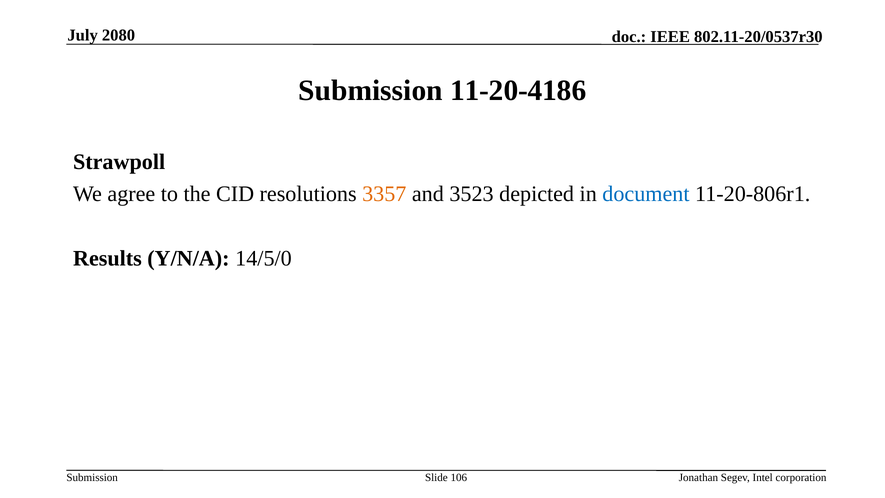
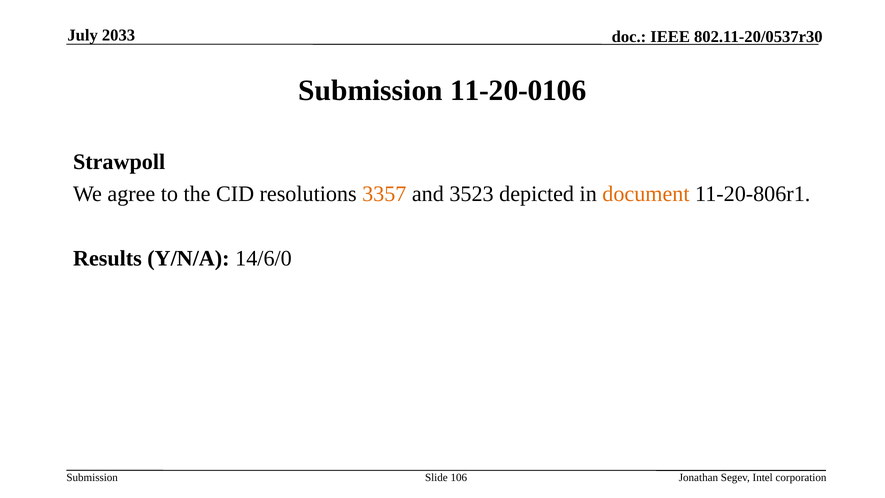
2080: 2080 -> 2033
11-20-4186: 11-20-4186 -> 11-20-0106
document colour: blue -> orange
14/5/0: 14/5/0 -> 14/6/0
